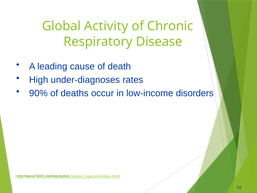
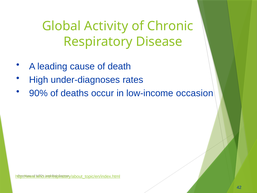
disorders: disorders -> occasion
